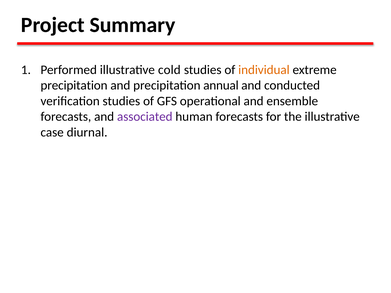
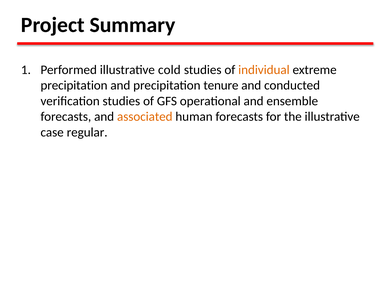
annual: annual -> tenure
associated colour: purple -> orange
diurnal: diurnal -> regular
